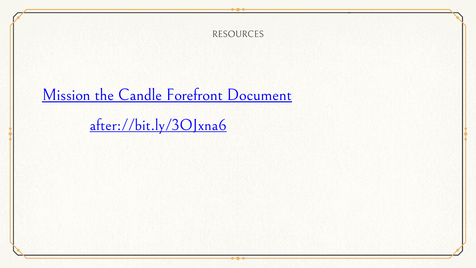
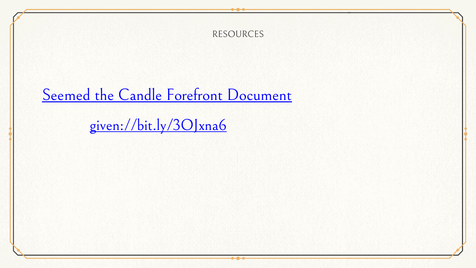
Mission: Mission -> Seemed
after://bit.ly/3OJxna6: after://bit.ly/3OJxna6 -> given://bit.ly/3OJxna6
